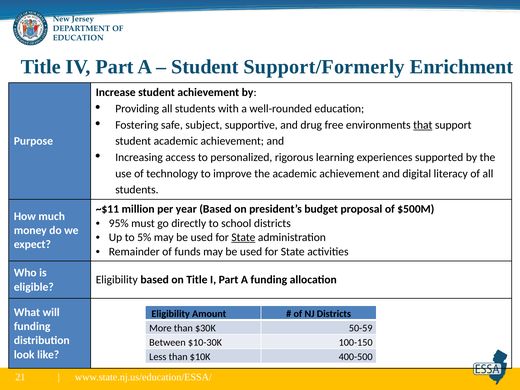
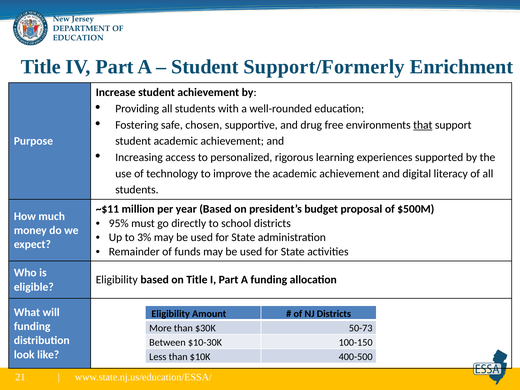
subject: subject -> chosen
5%: 5% -> 3%
State at (243, 237) underline: present -> none
50-59: 50-59 -> 50-73
